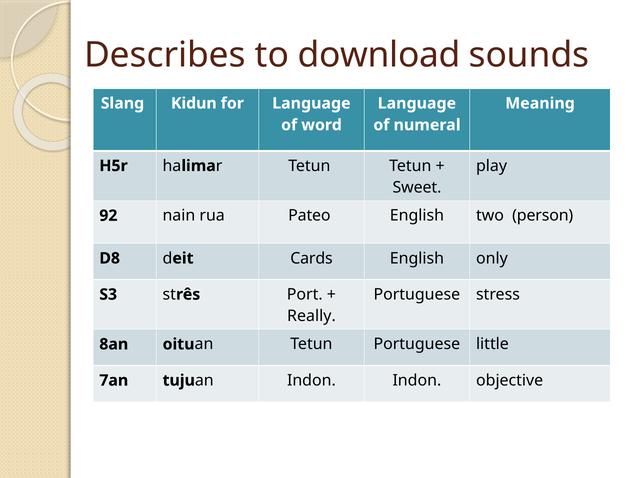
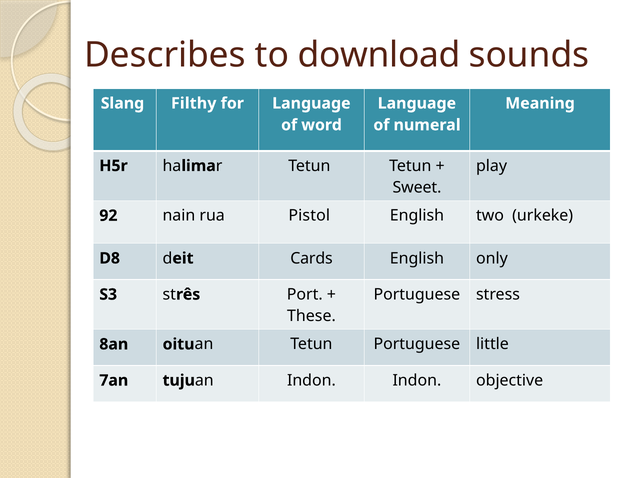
Kidun: Kidun -> Filthy
Pateo: Pateo -> Pistol
person: person -> urkeke
Really: Really -> These
